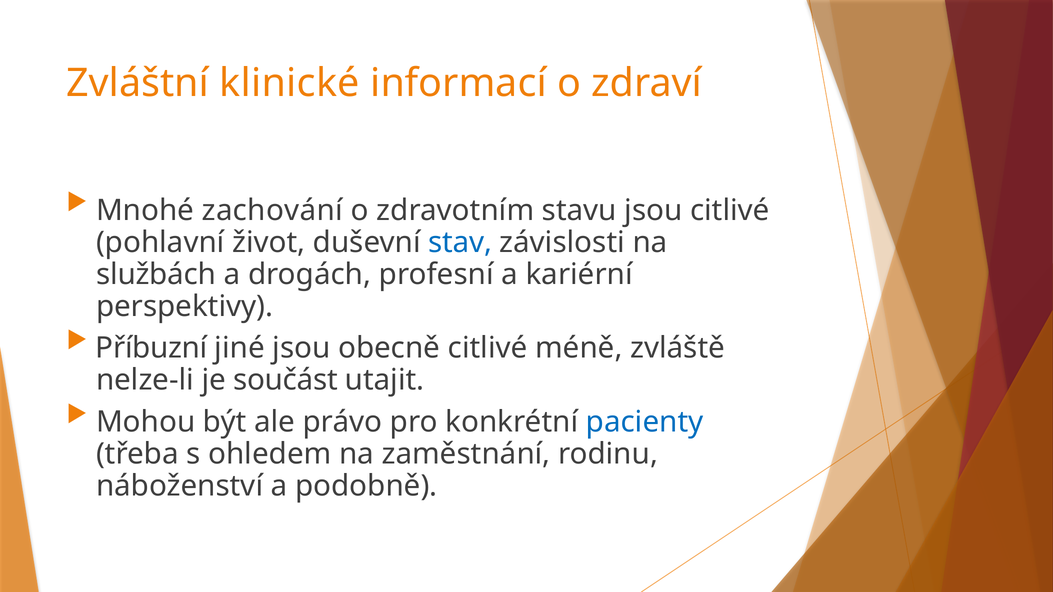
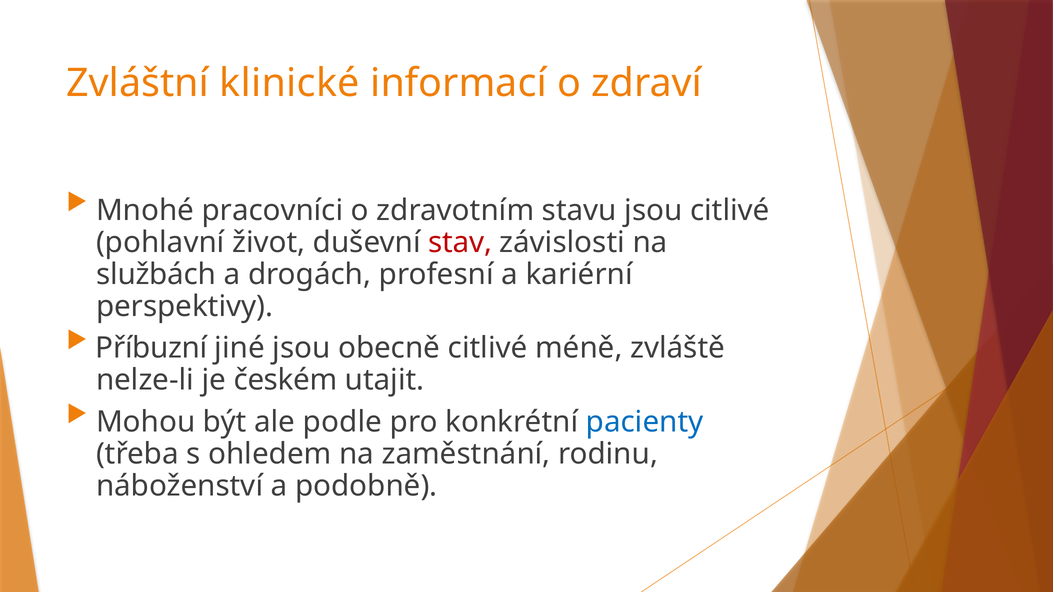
zachování: zachování -> pracovníci
stav colour: blue -> red
součást: součást -> českém
právo: právo -> podle
